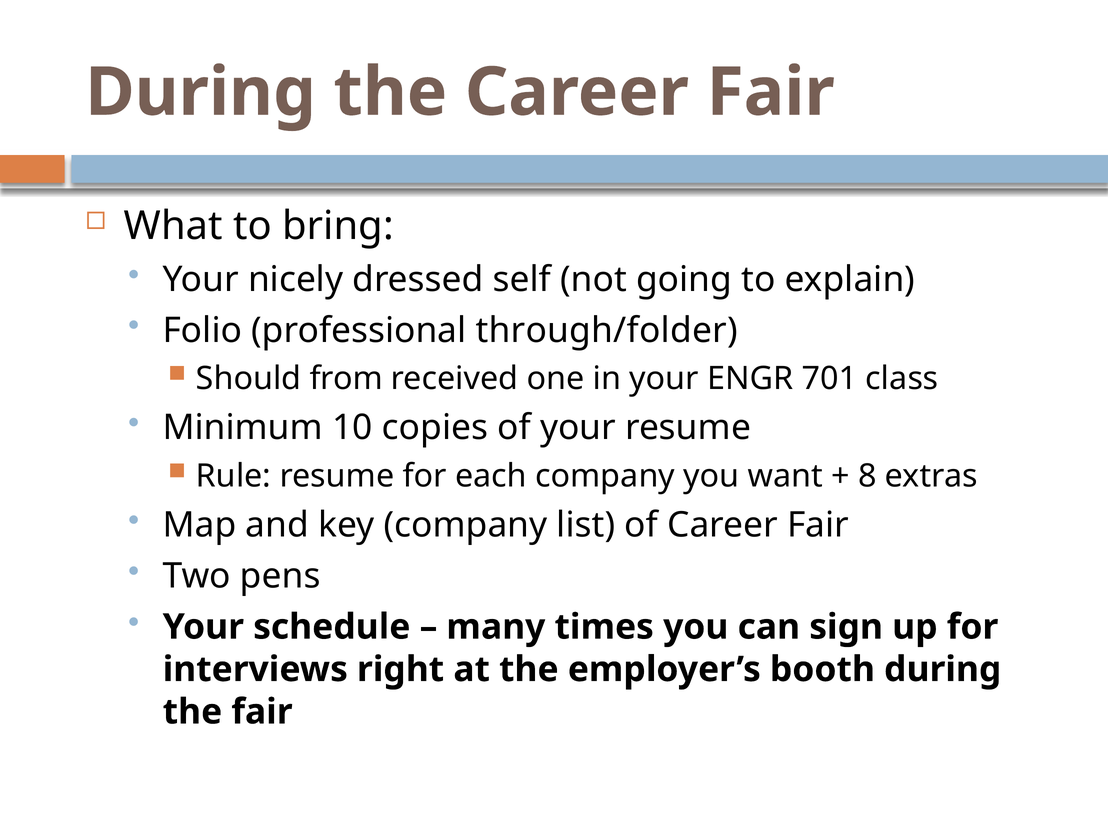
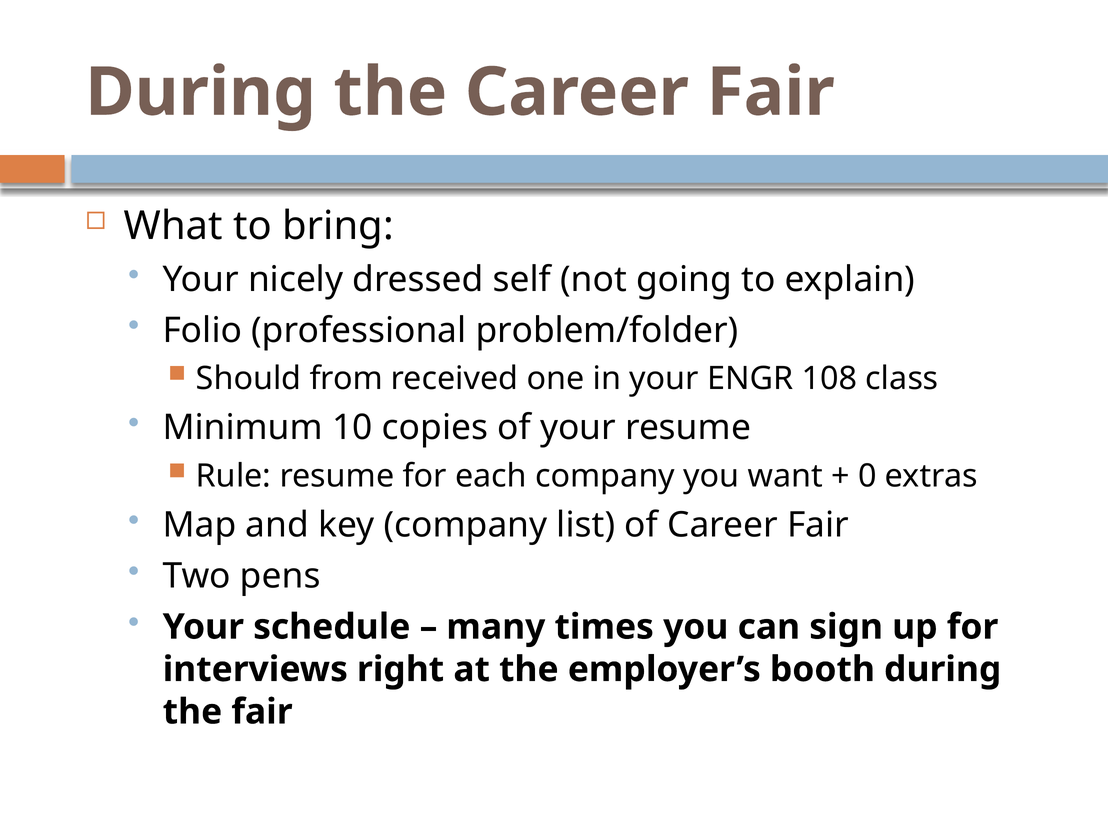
through/folder: through/folder -> problem/folder
701: 701 -> 108
8: 8 -> 0
